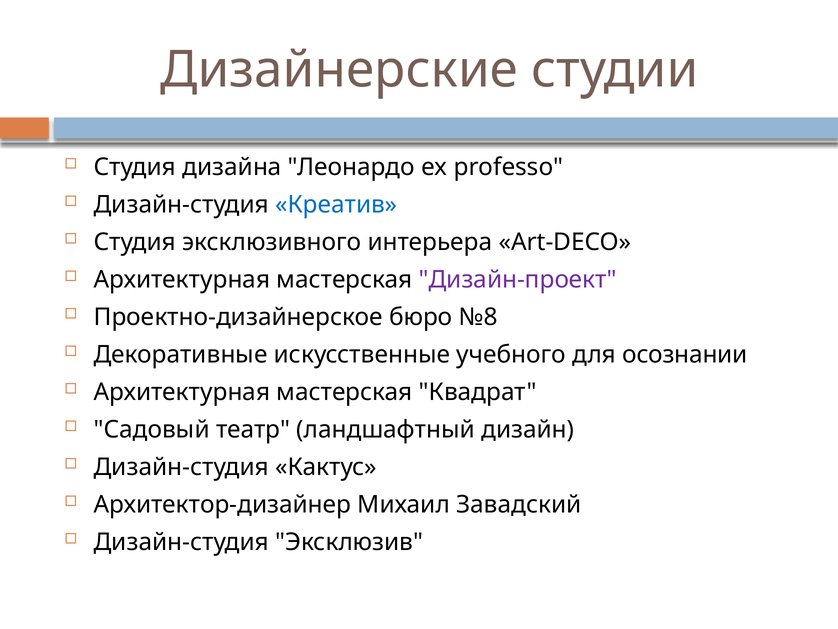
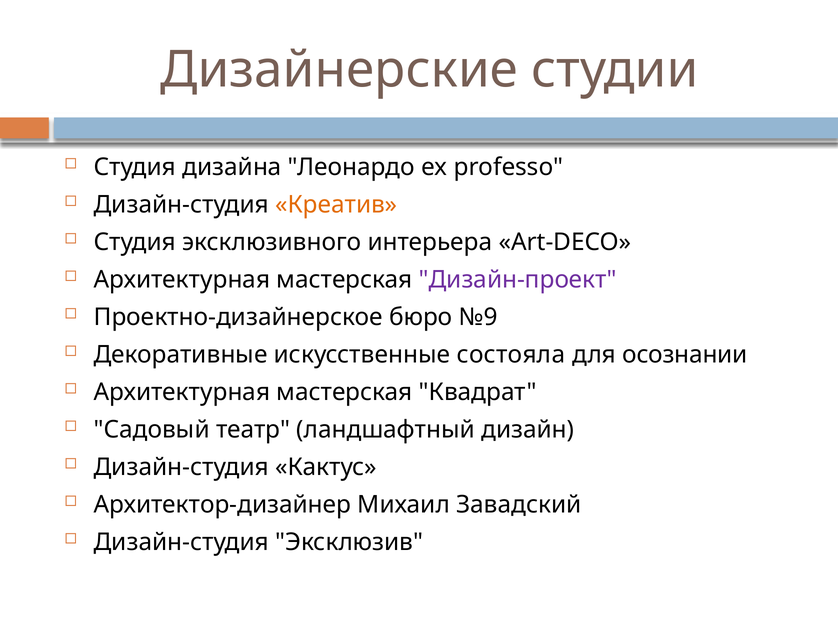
Креатив colour: blue -> orange
№8: №8 -> №9
учебного: учебного -> состояла
